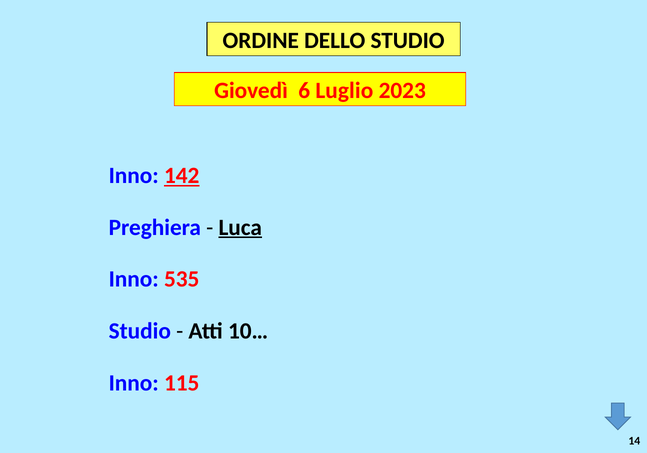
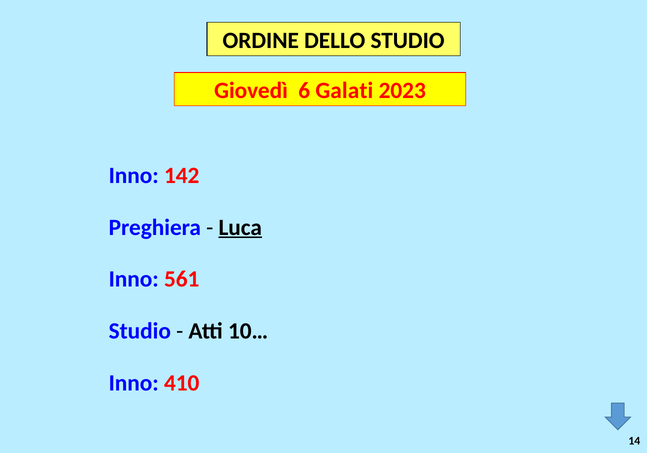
Luglio: Luglio -> Galati
142 underline: present -> none
535: 535 -> 561
115: 115 -> 410
